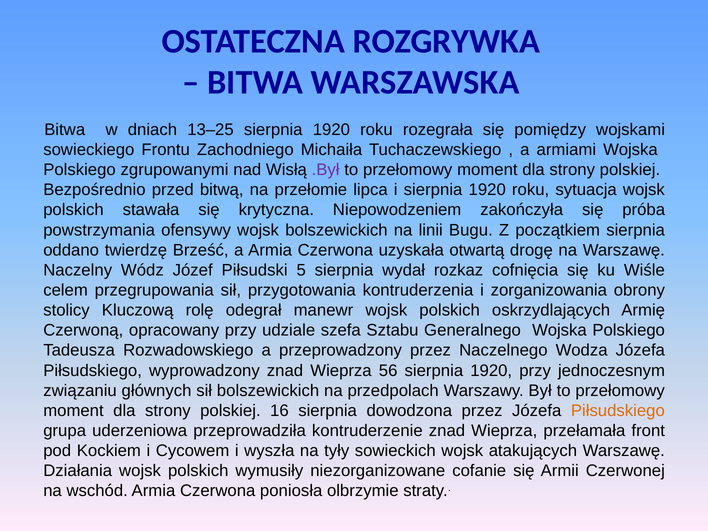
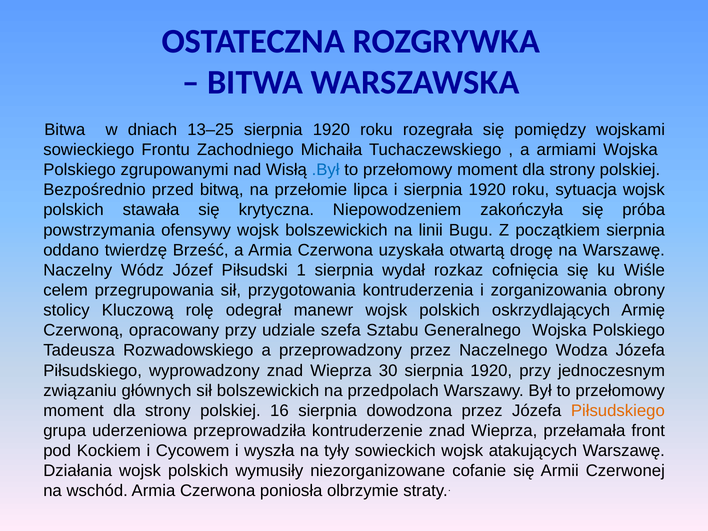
.Był colour: purple -> blue
5: 5 -> 1
56: 56 -> 30
